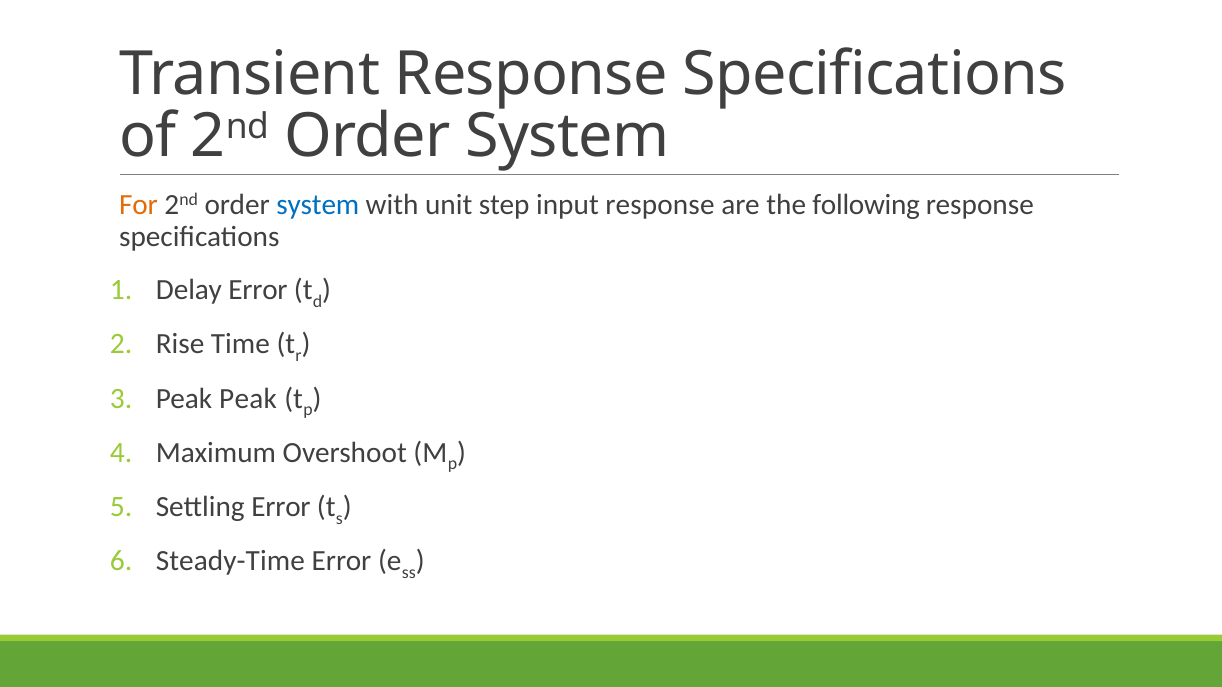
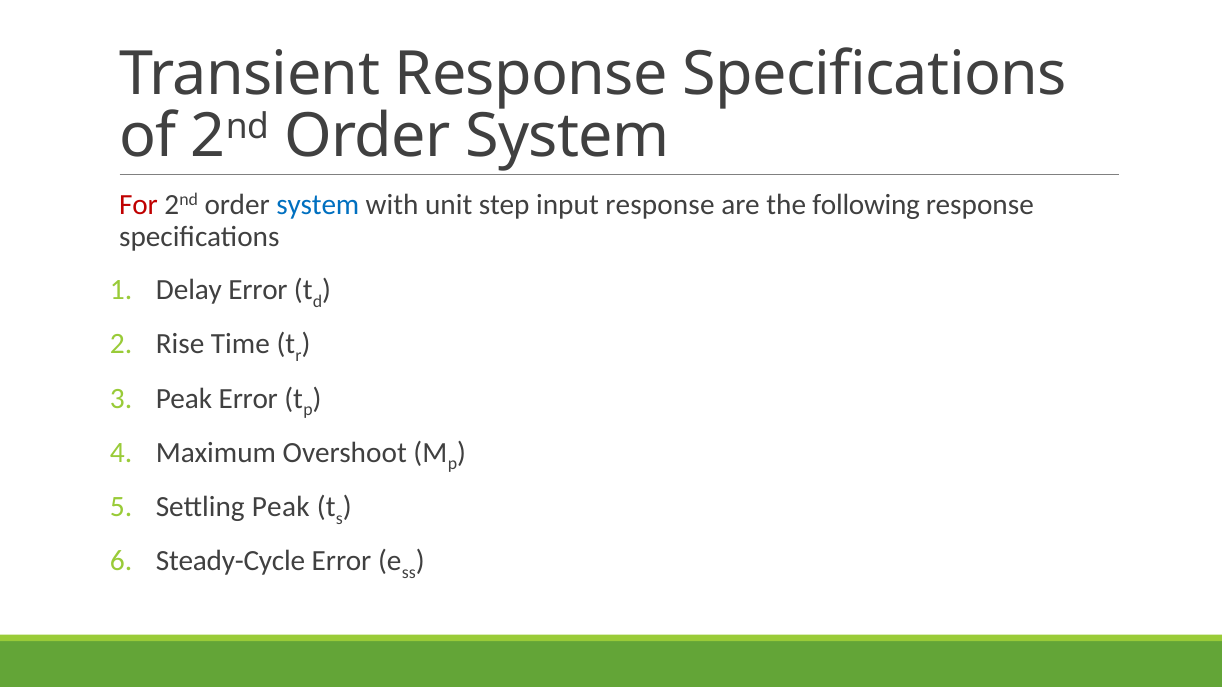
For colour: orange -> red
Peak Peak: Peak -> Error
Settling Error: Error -> Peak
Steady-Time: Steady-Time -> Steady-Cycle
